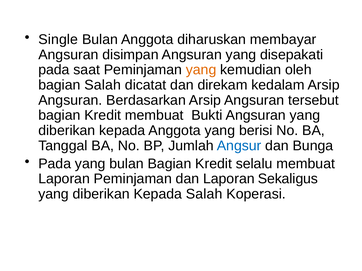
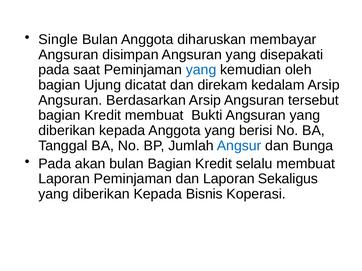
yang at (201, 70) colour: orange -> blue
bagian Salah: Salah -> Ujung
Pada yang: yang -> akan
Kepada Salah: Salah -> Bisnis
